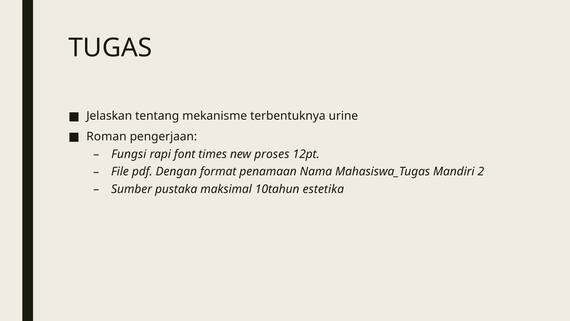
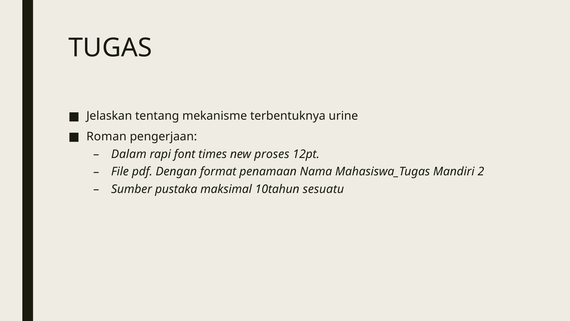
Fungsi: Fungsi -> Dalam
estetika: estetika -> sesuatu
